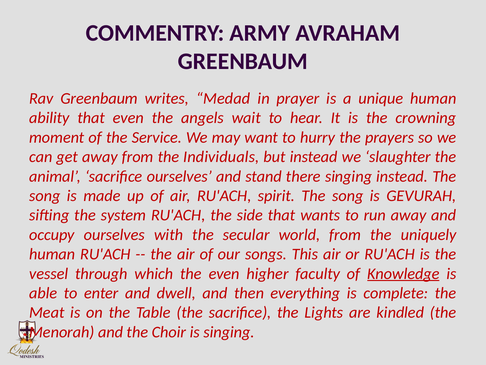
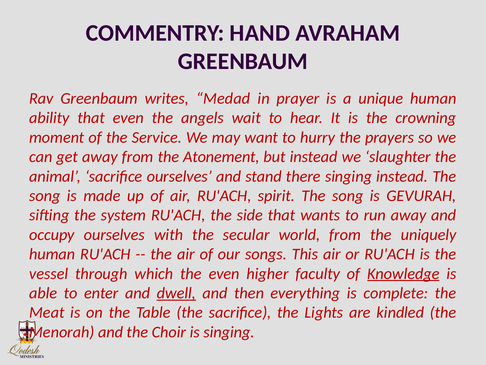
ARMY: ARMY -> HAND
Individuals: Individuals -> Atonement
dwell underline: none -> present
